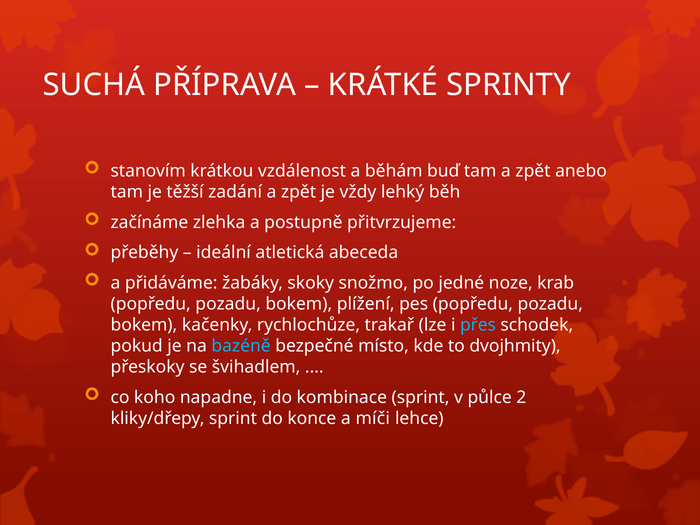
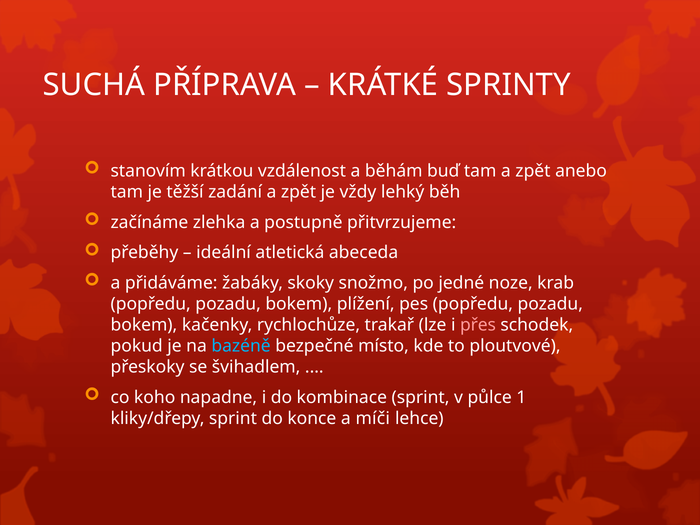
přes colour: light blue -> pink
dvojhmity: dvojhmity -> ploutvové
2: 2 -> 1
